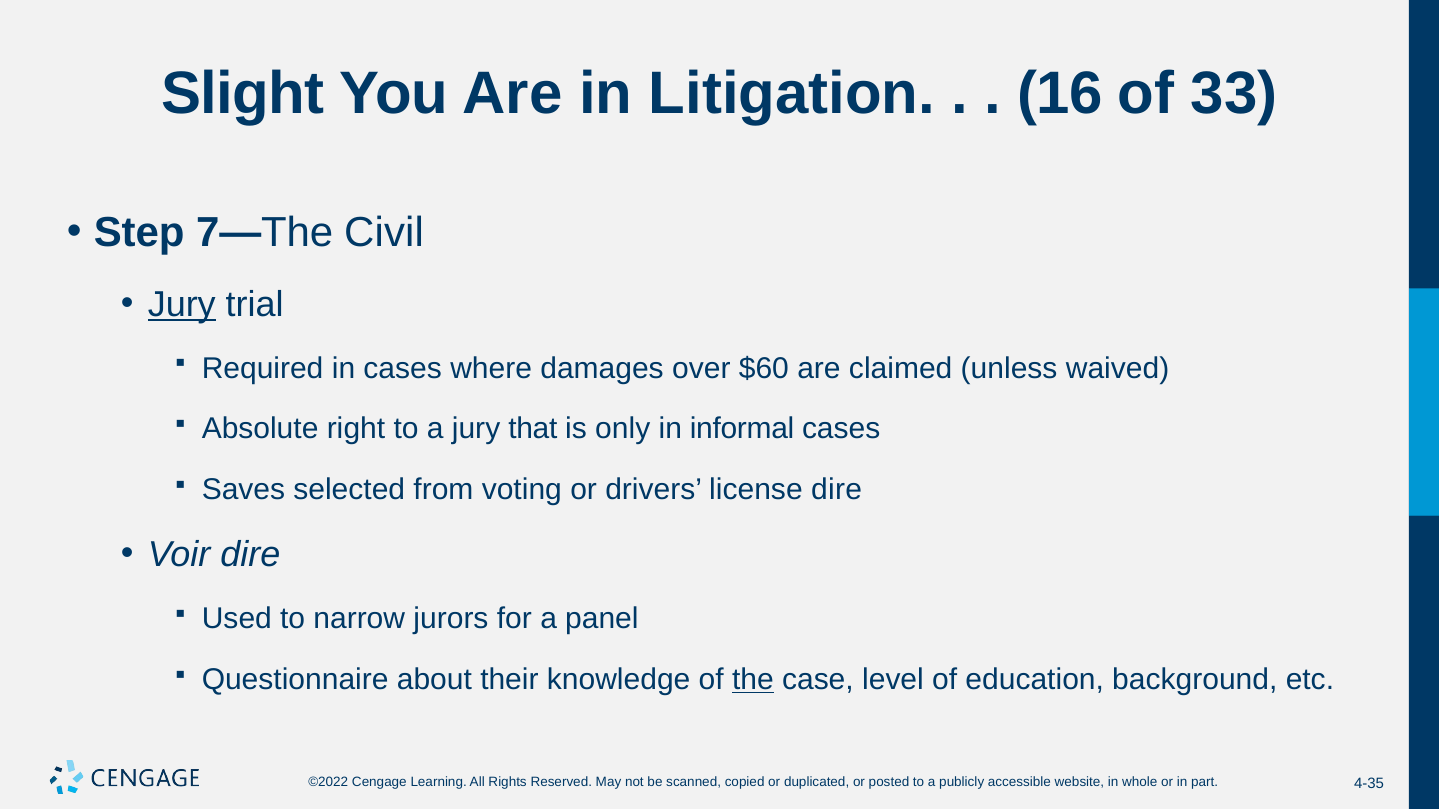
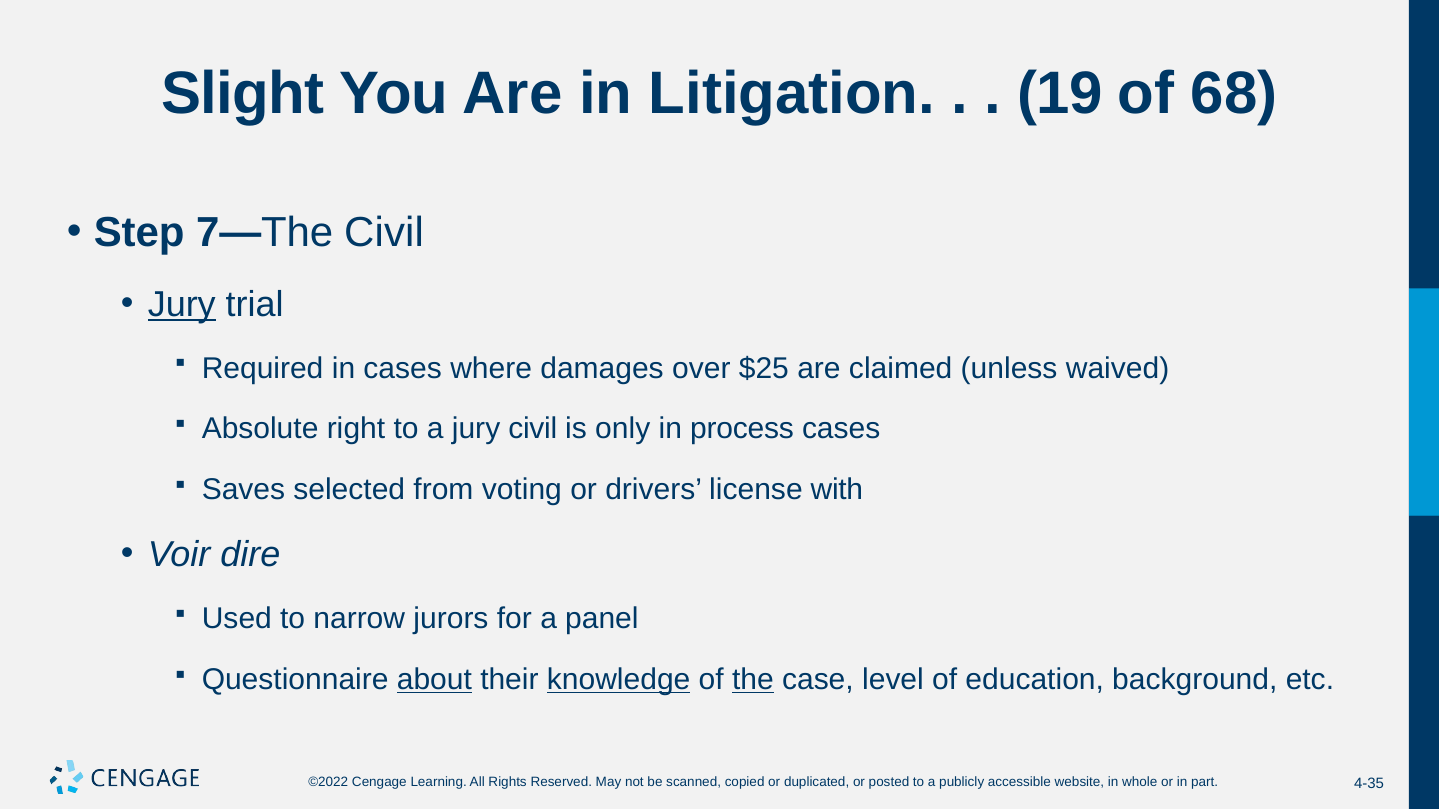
16: 16 -> 19
33: 33 -> 68
$60: $60 -> $25
jury that: that -> civil
informal: informal -> process
license dire: dire -> with
about underline: none -> present
knowledge underline: none -> present
